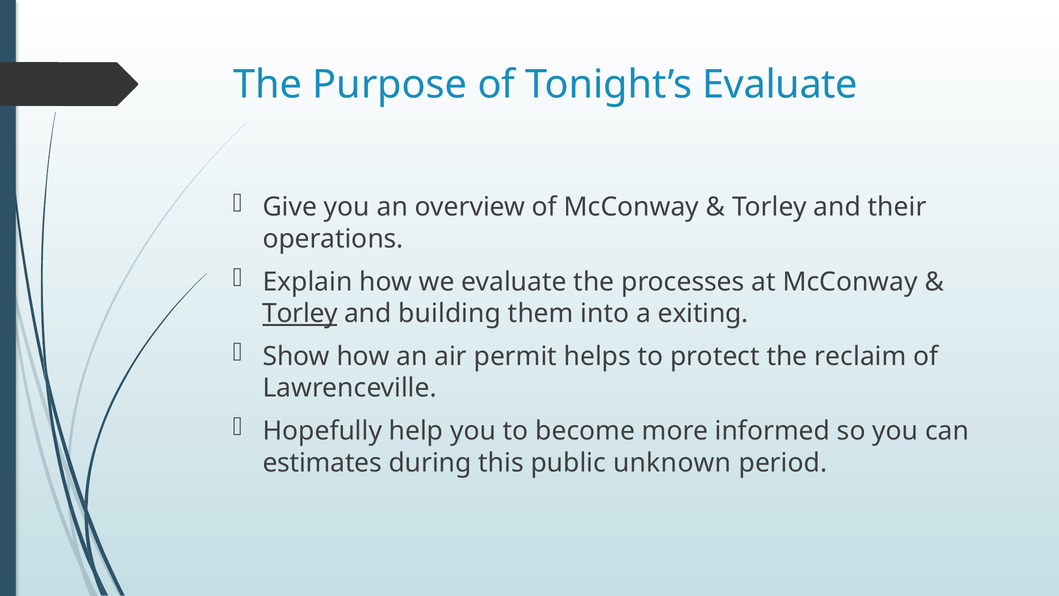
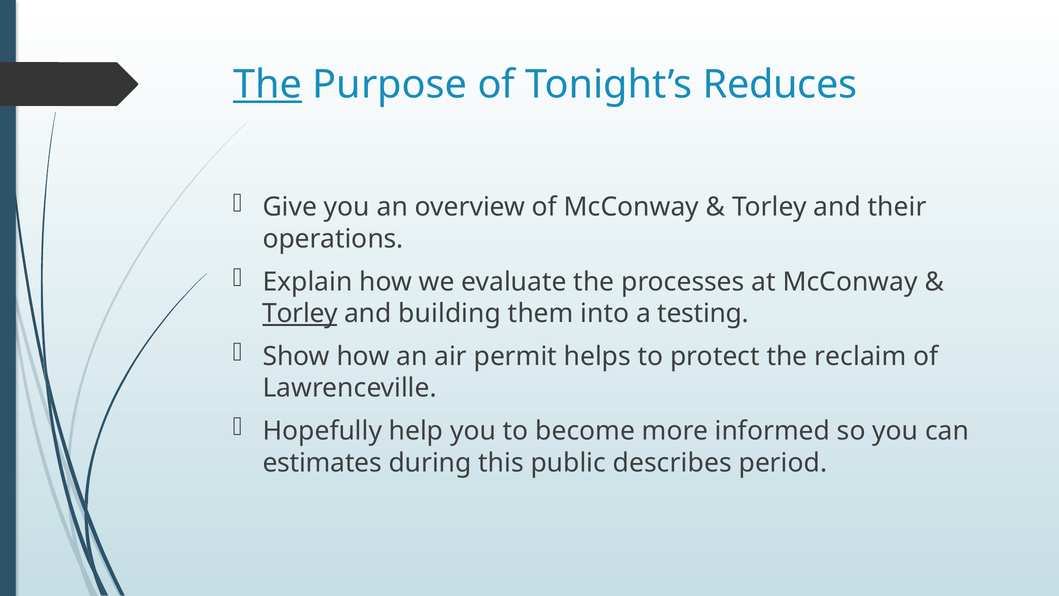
The at (268, 85) underline: none -> present
Tonight’s Evaluate: Evaluate -> Reduces
exiting: exiting -> testing
unknown: unknown -> describes
